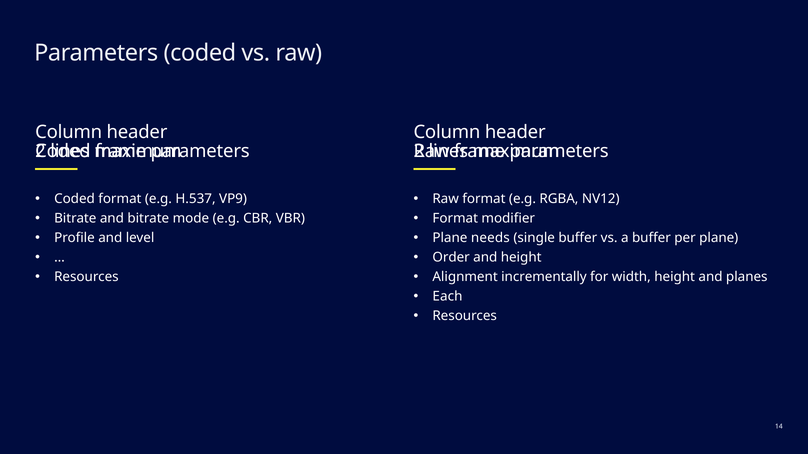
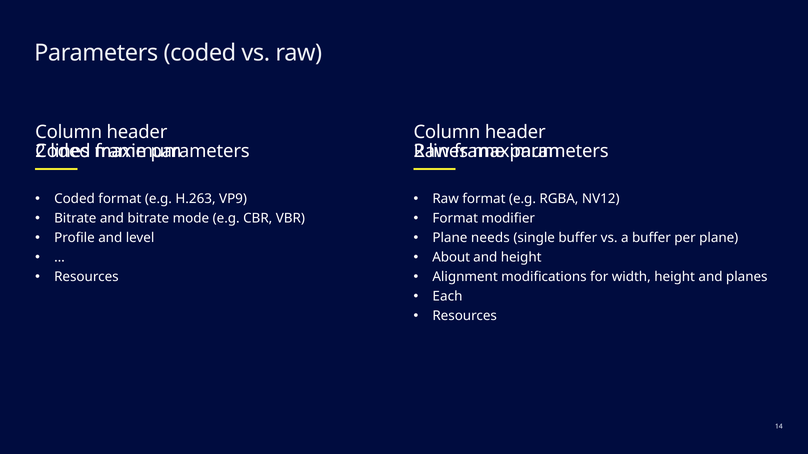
H.537: H.537 -> H.263
Order: Order -> About
incrementally: incrementally -> modifications
